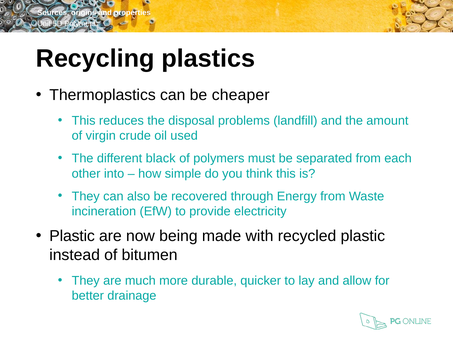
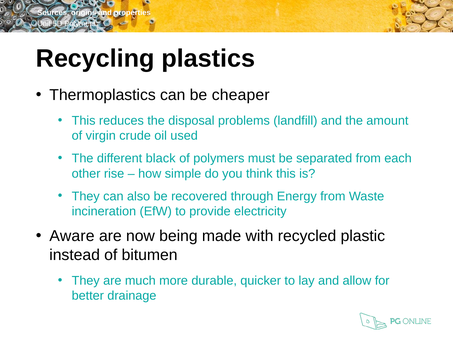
into: into -> rise
Plastic at (72, 236): Plastic -> Aware
